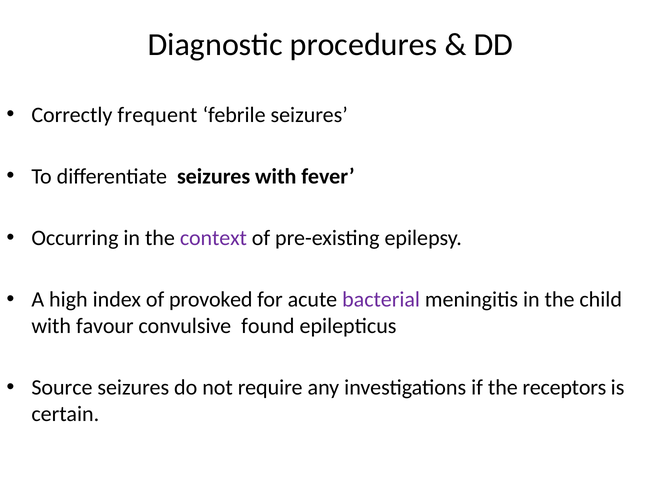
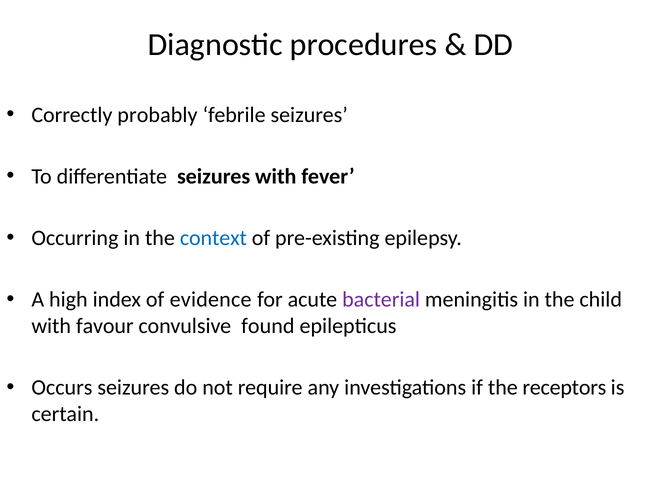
frequent: frequent -> probably
context colour: purple -> blue
provoked: provoked -> evidence
Source: Source -> Occurs
